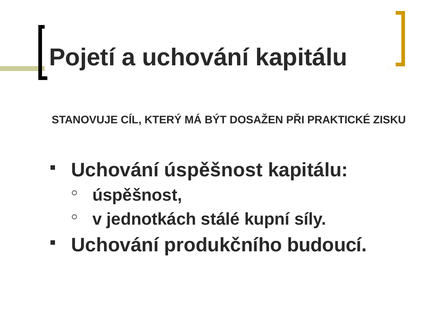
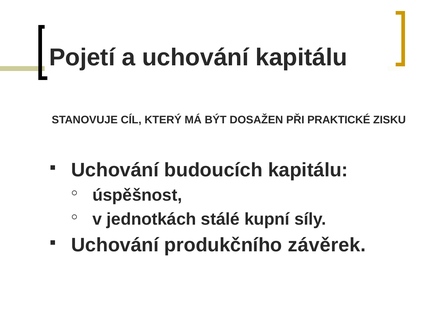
Uchování úspěšnost: úspěšnost -> budoucích
budoucí: budoucí -> závěrek
